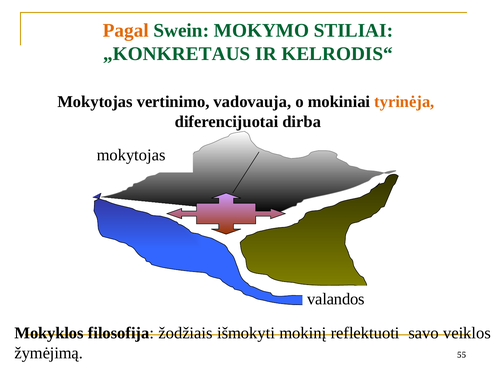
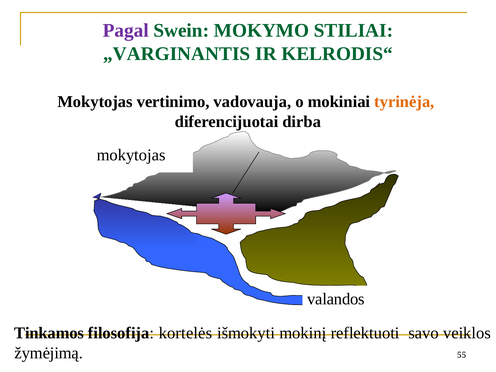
Pagal colour: orange -> purple
„KONKRETAUS: „KONKRETAUS -> „VARGINANTIS
Mokyklos: Mokyklos -> Tinkamos
žodžiais: žodžiais -> kortelės
